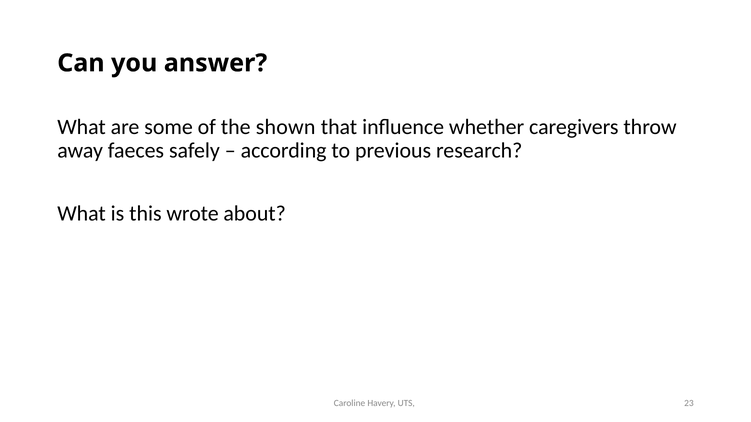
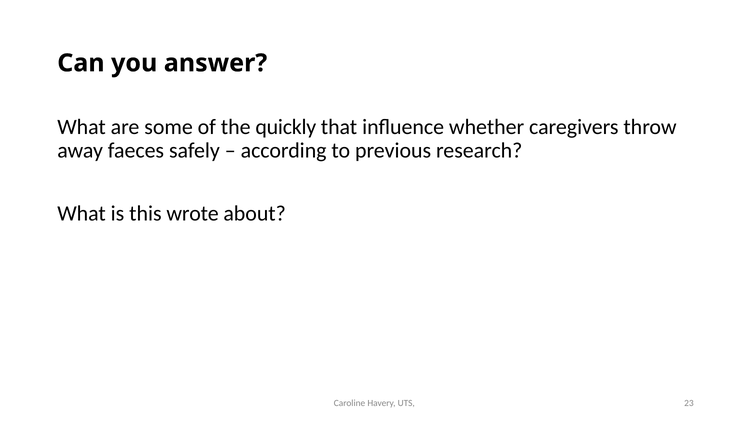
shown: shown -> quickly
